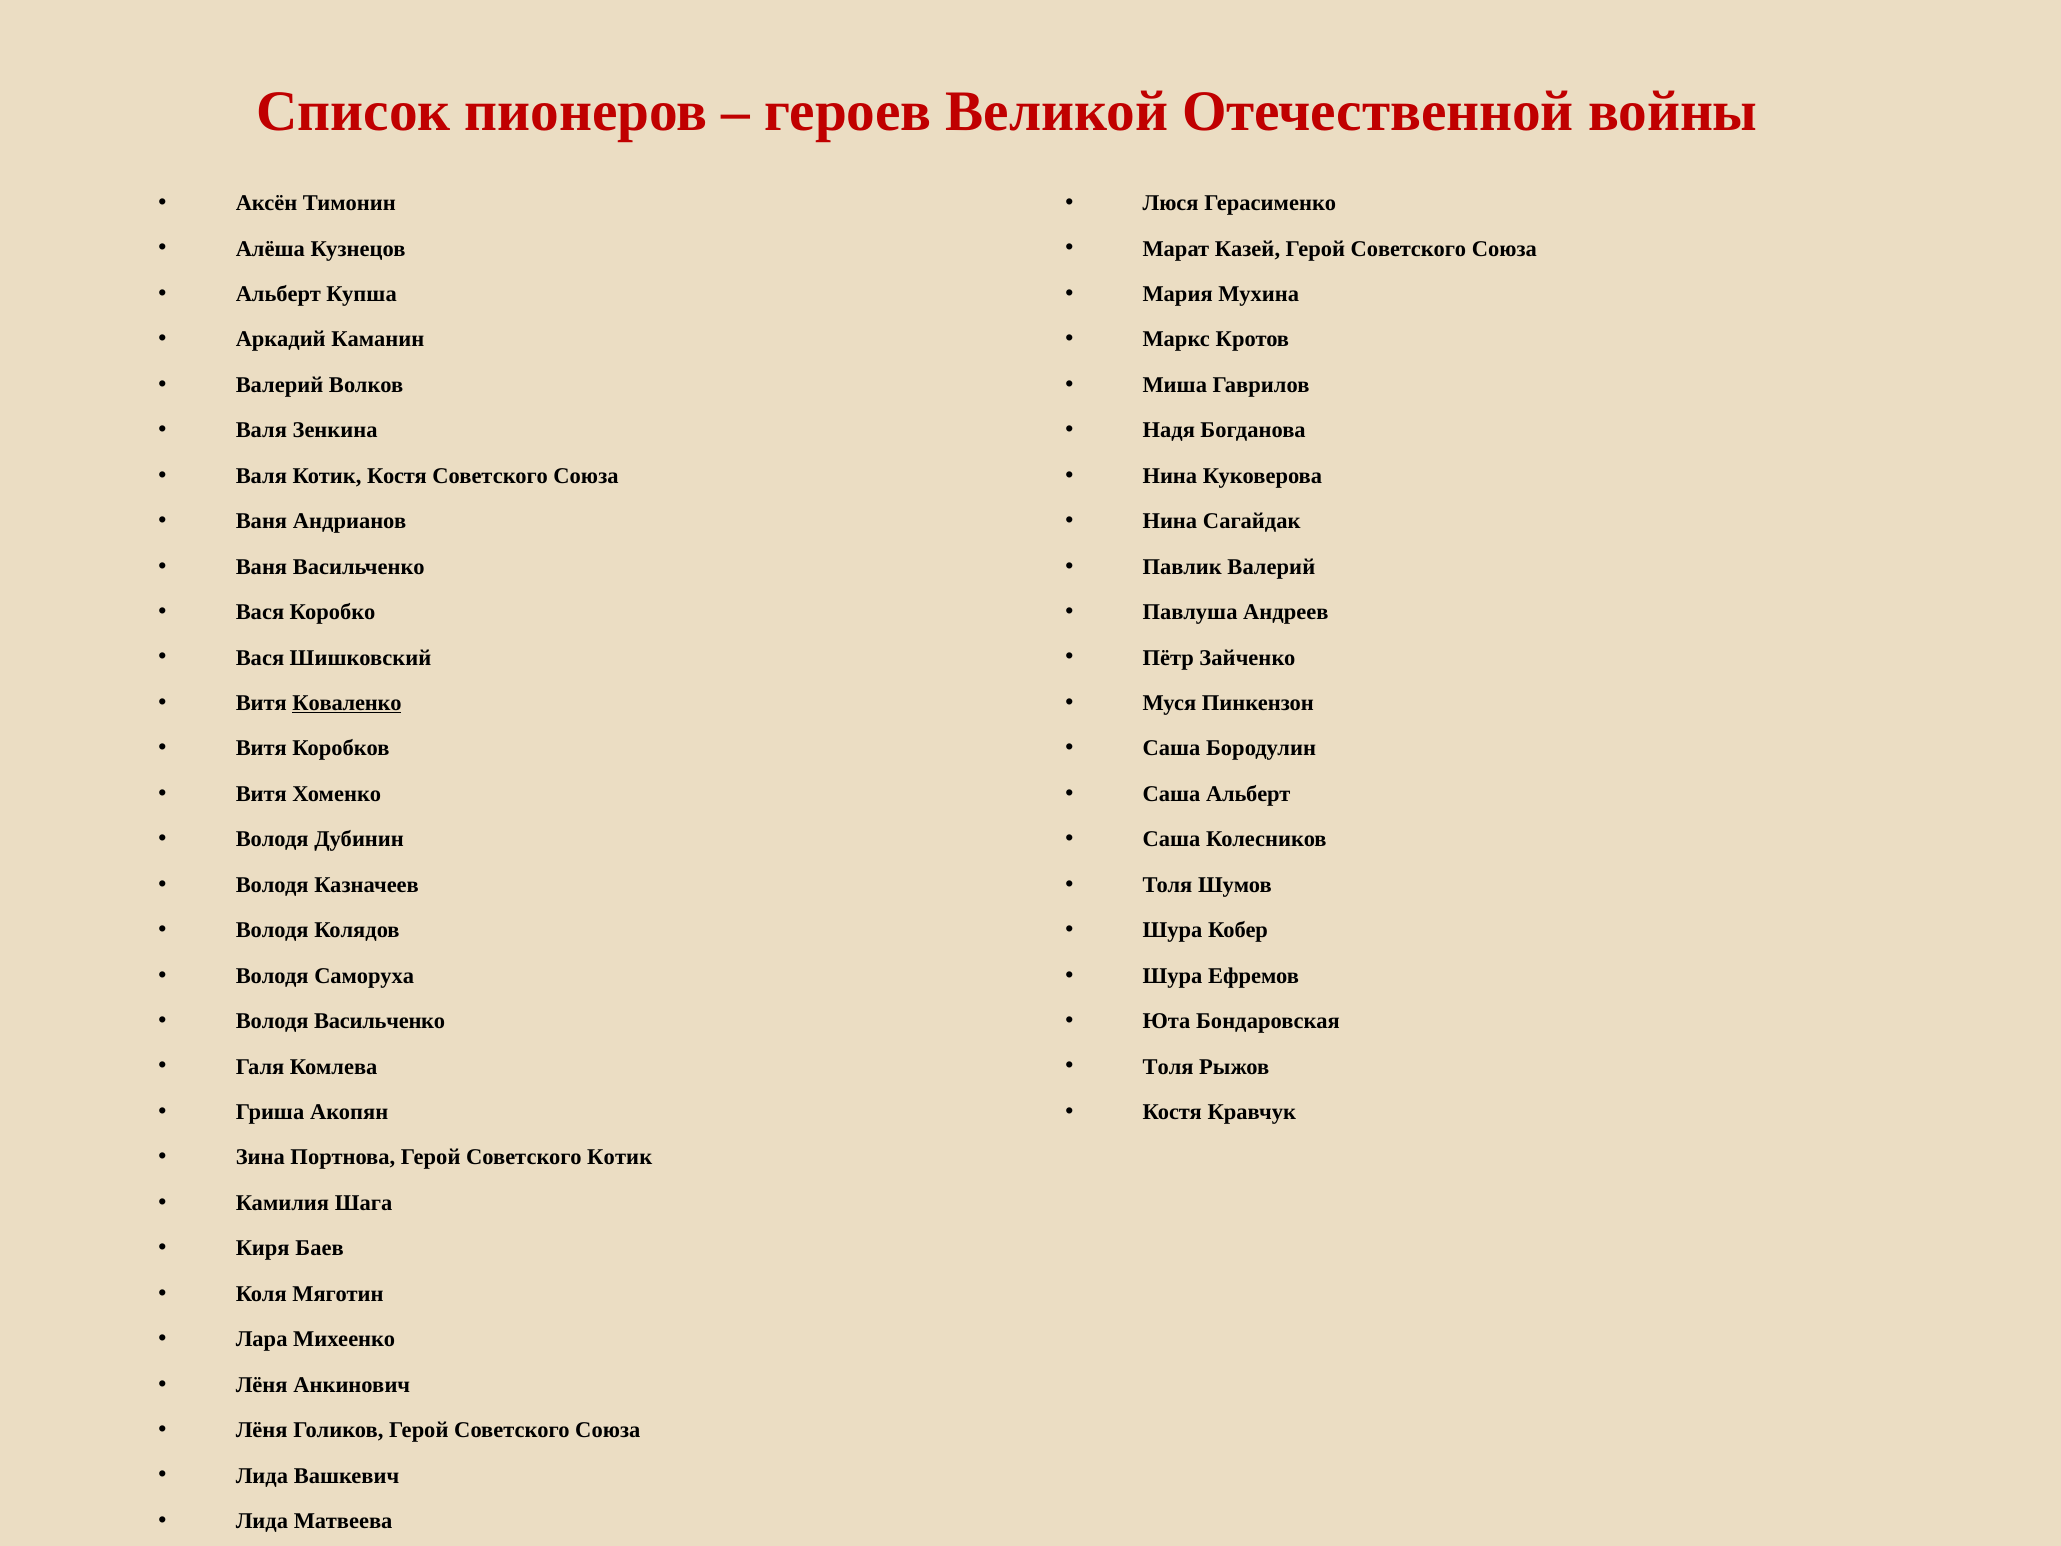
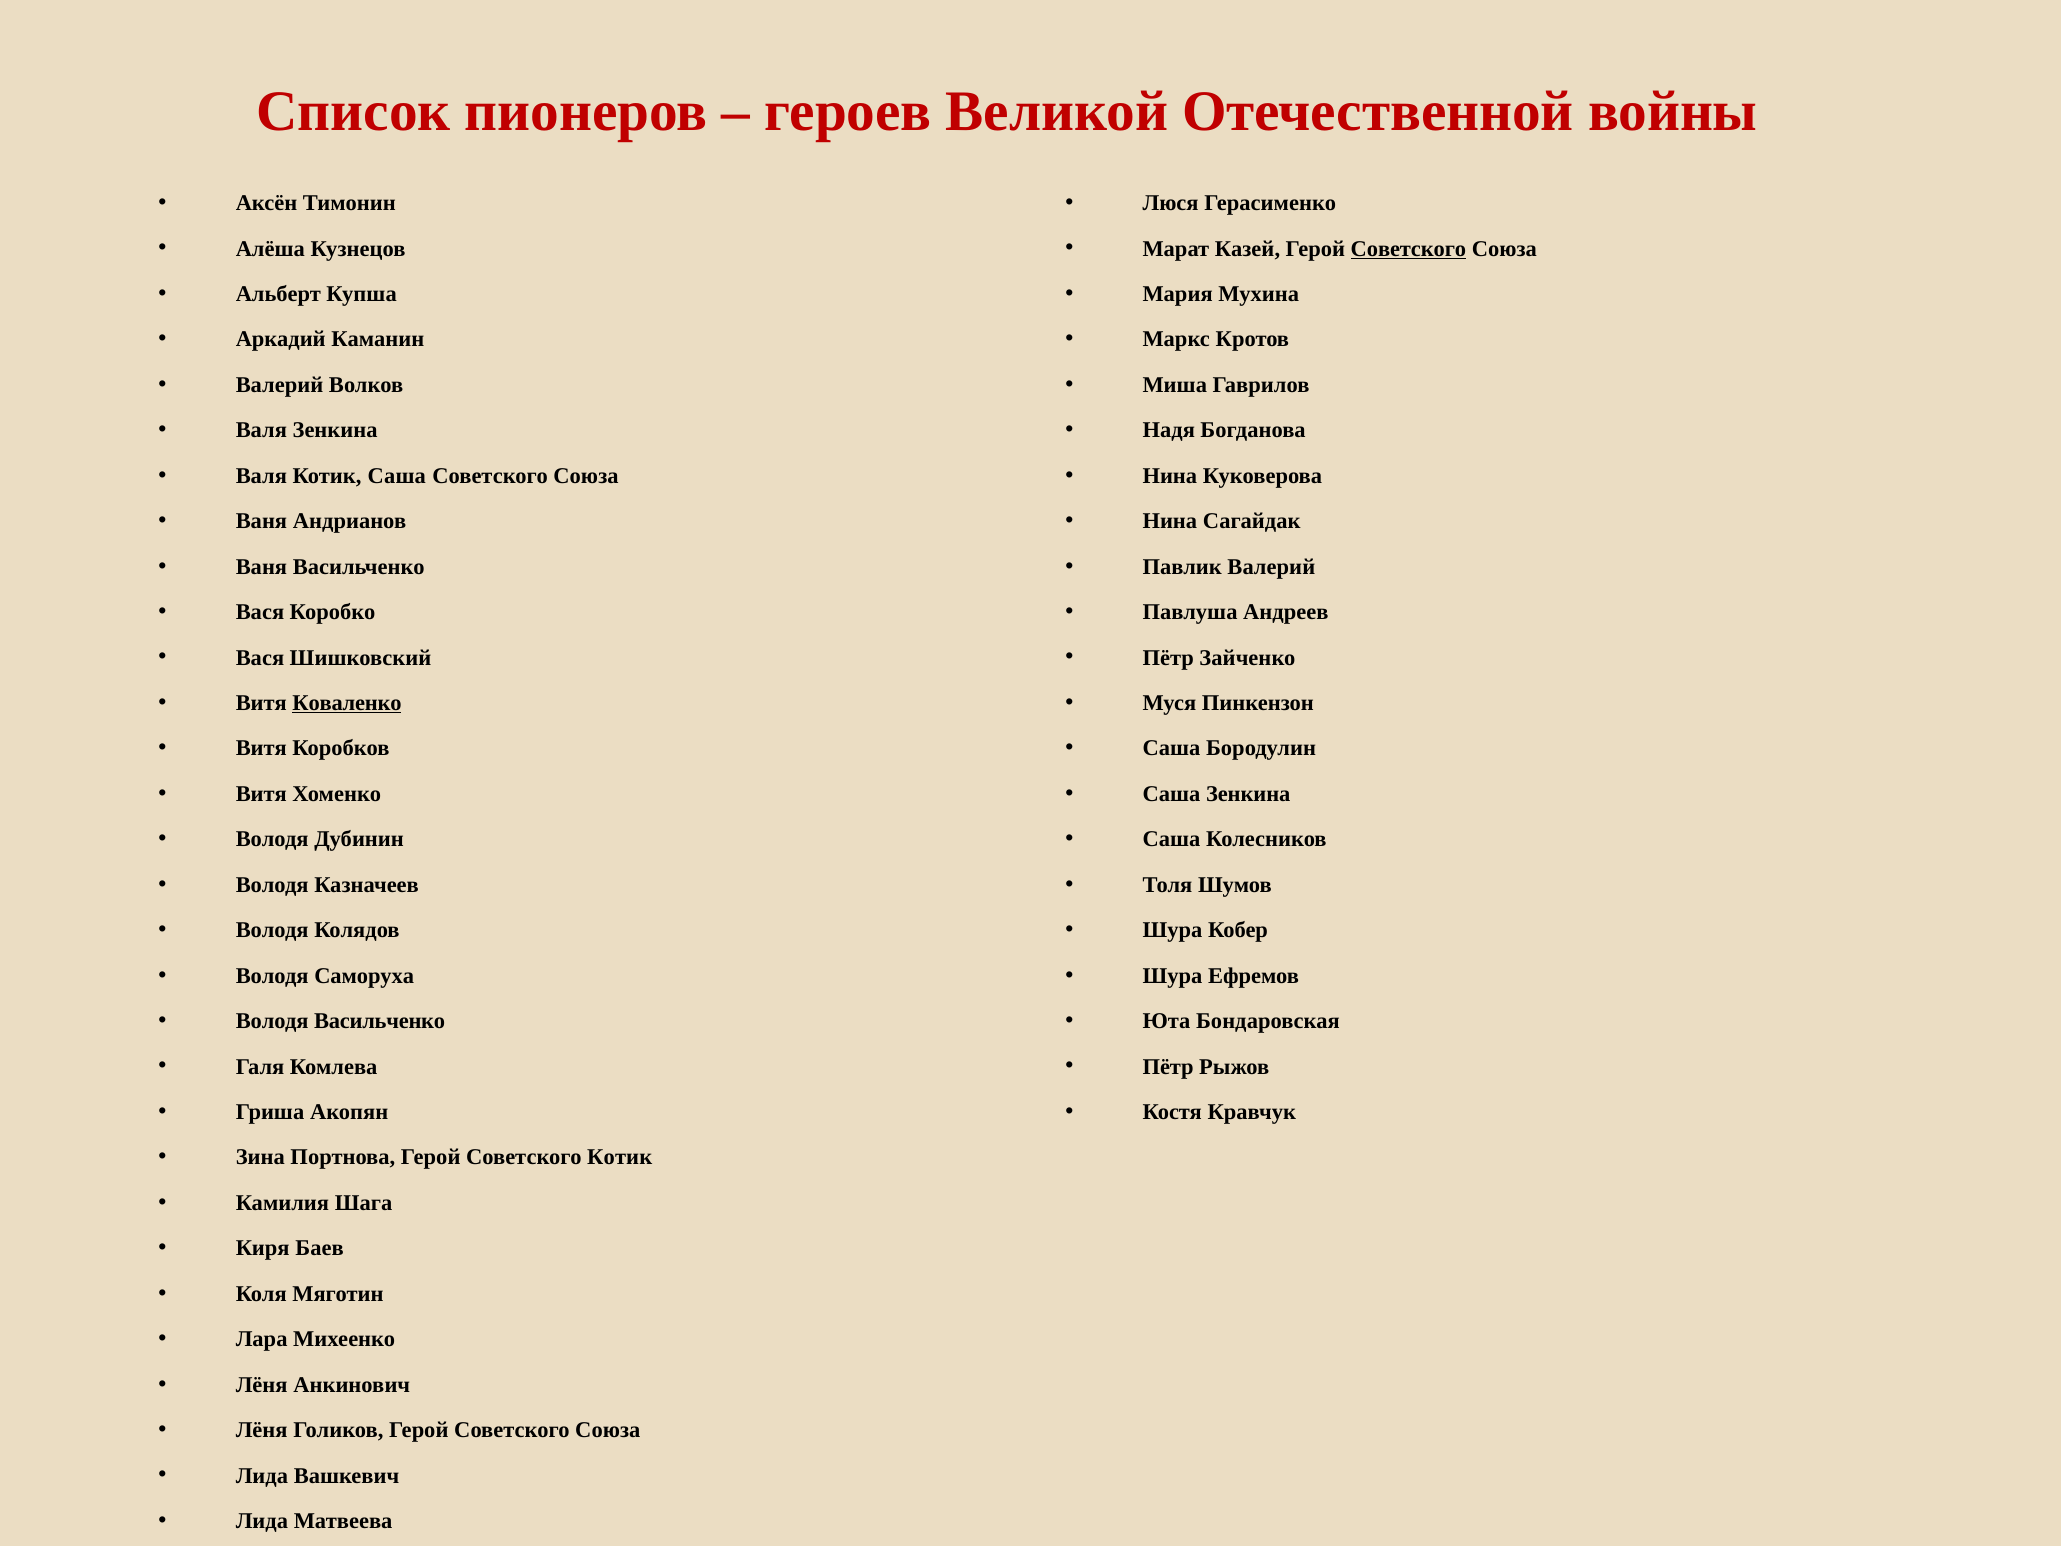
Советского at (1408, 249) underline: none -> present
Котик Костя: Костя -> Саша
Саша Альберт: Альберт -> Зенкина
Толя at (1168, 1066): Толя -> Пётр
